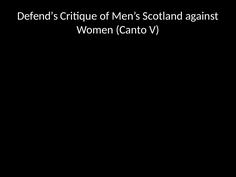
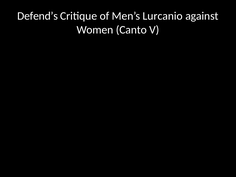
Scotland: Scotland -> Lurcanio
